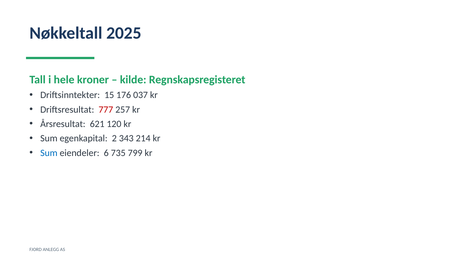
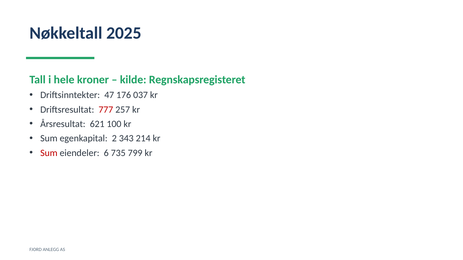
15: 15 -> 47
120: 120 -> 100
Sum at (49, 153) colour: blue -> red
